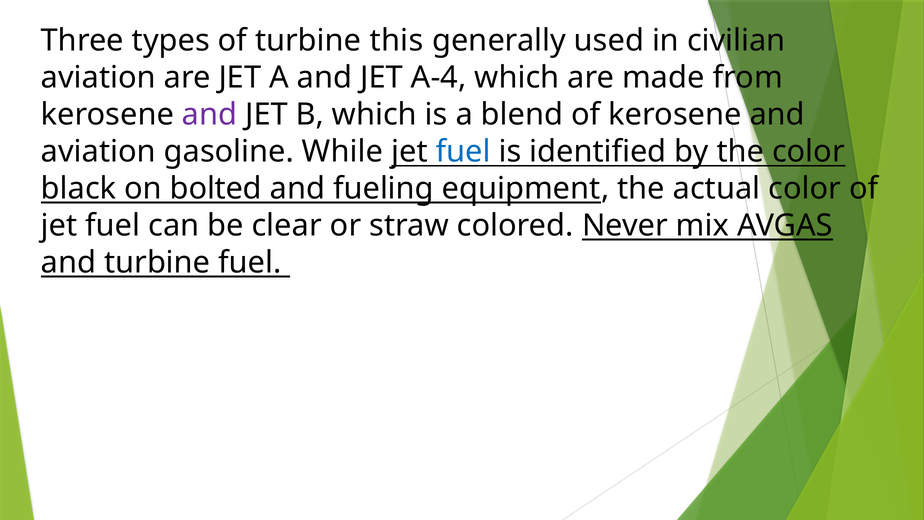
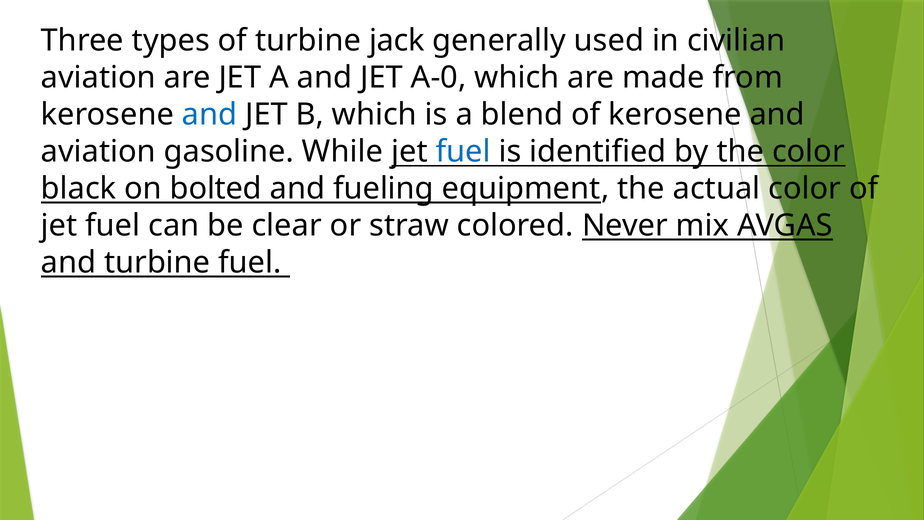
this: this -> jack
A-4: A-4 -> A-0
and at (210, 114) colour: purple -> blue
